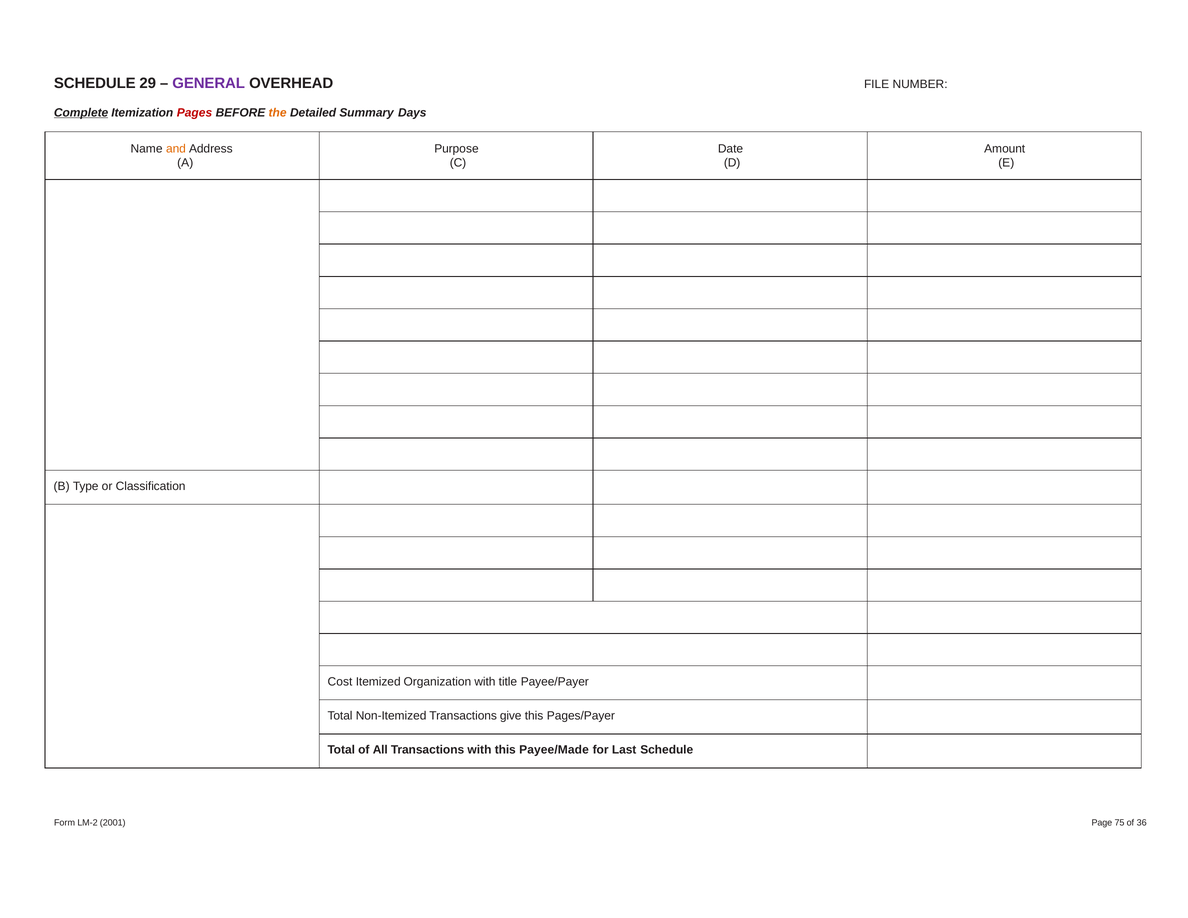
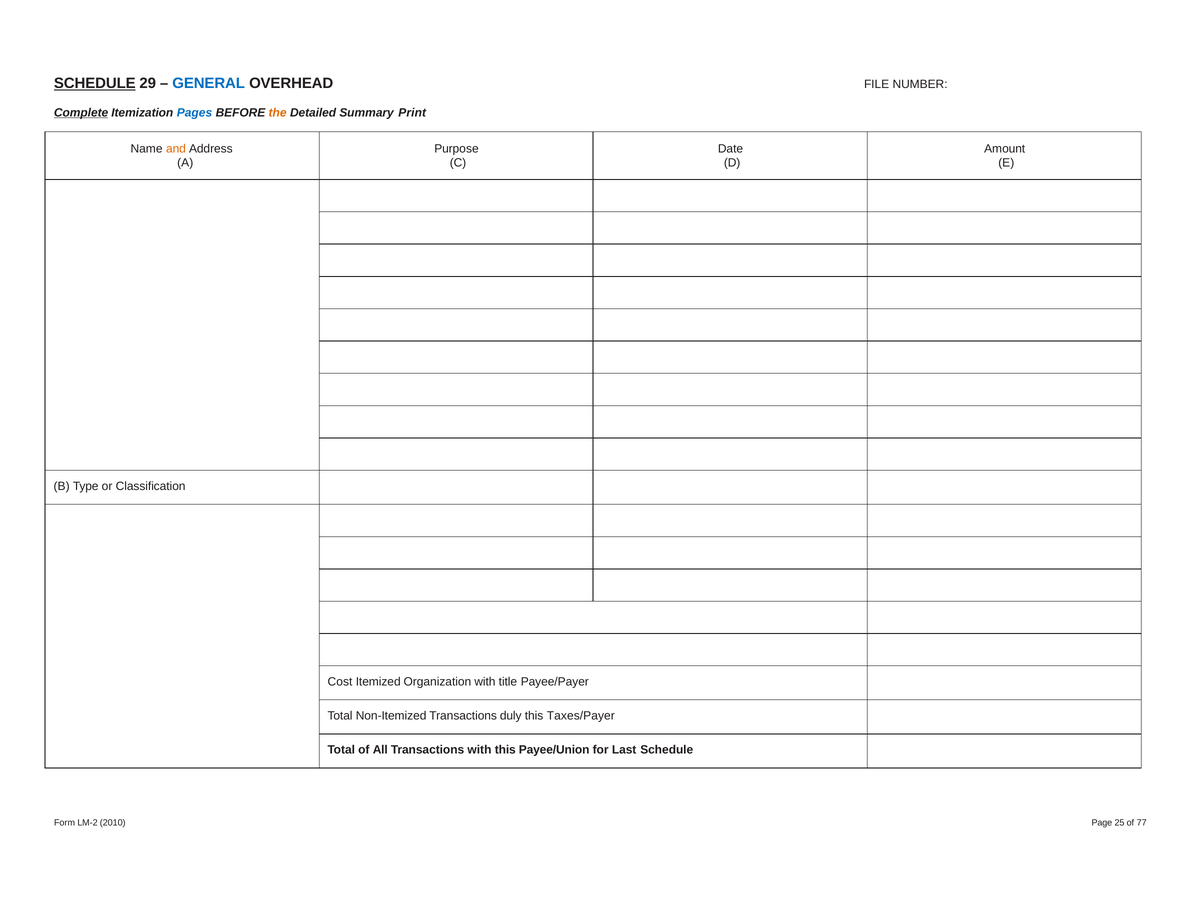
SCHEDULE at (95, 83) underline: none -> present
GENERAL colour: purple -> blue
Pages colour: red -> blue
Days: Days -> Print
give: give -> duly
Pages/Payer: Pages/Payer -> Taxes/Payer
Payee/Made: Payee/Made -> Payee/Union
2001: 2001 -> 2010
75: 75 -> 25
36: 36 -> 77
